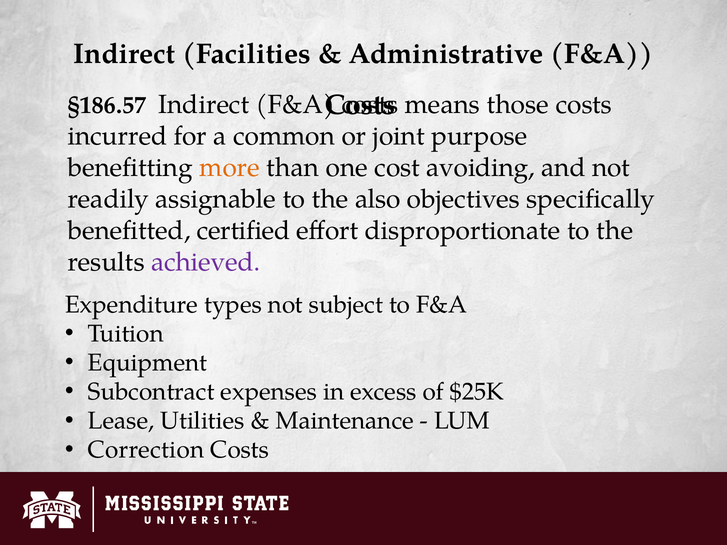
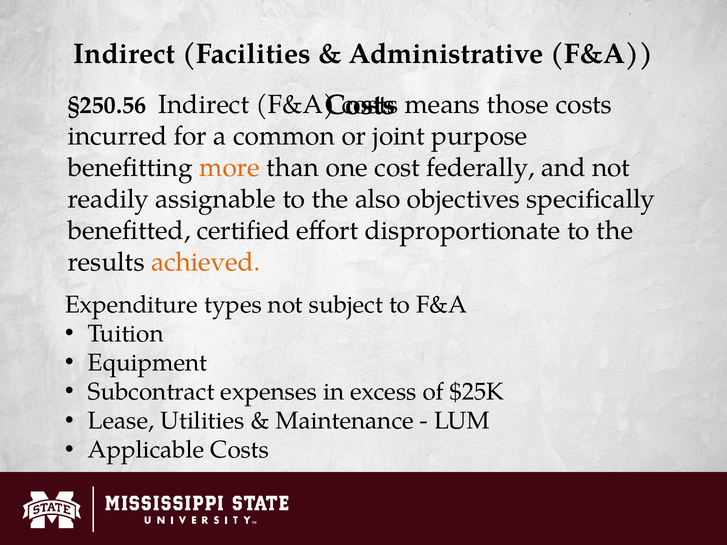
§186.57: §186.57 -> §250.56
avoiding: avoiding -> federally
achieved colour: purple -> orange
Correction: Correction -> Applicable
